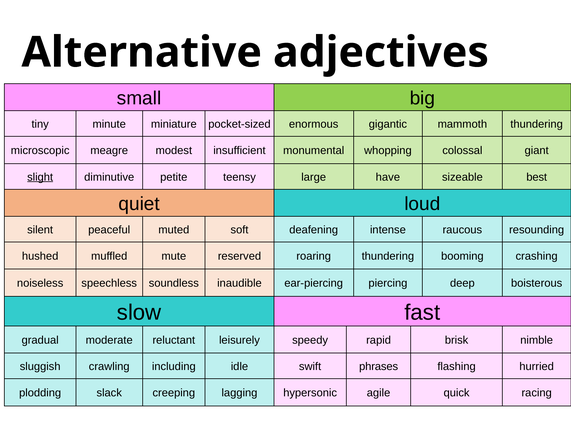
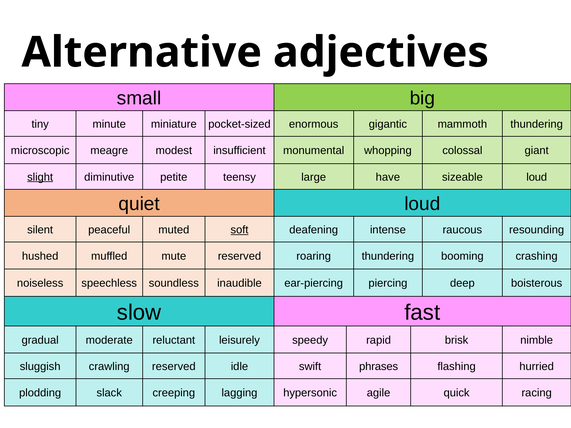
sizeable best: best -> loud
soft underline: none -> present
crawling including: including -> reserved
